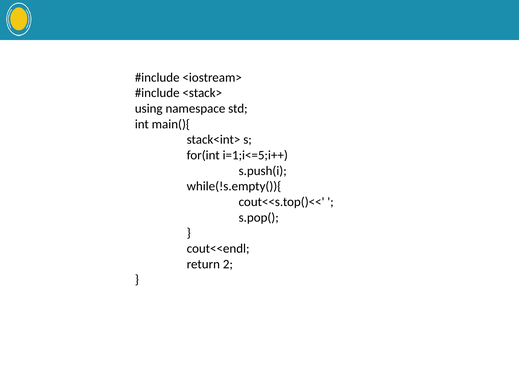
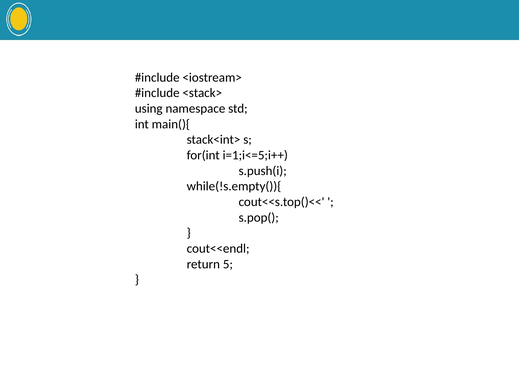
2: 2 -> 5
